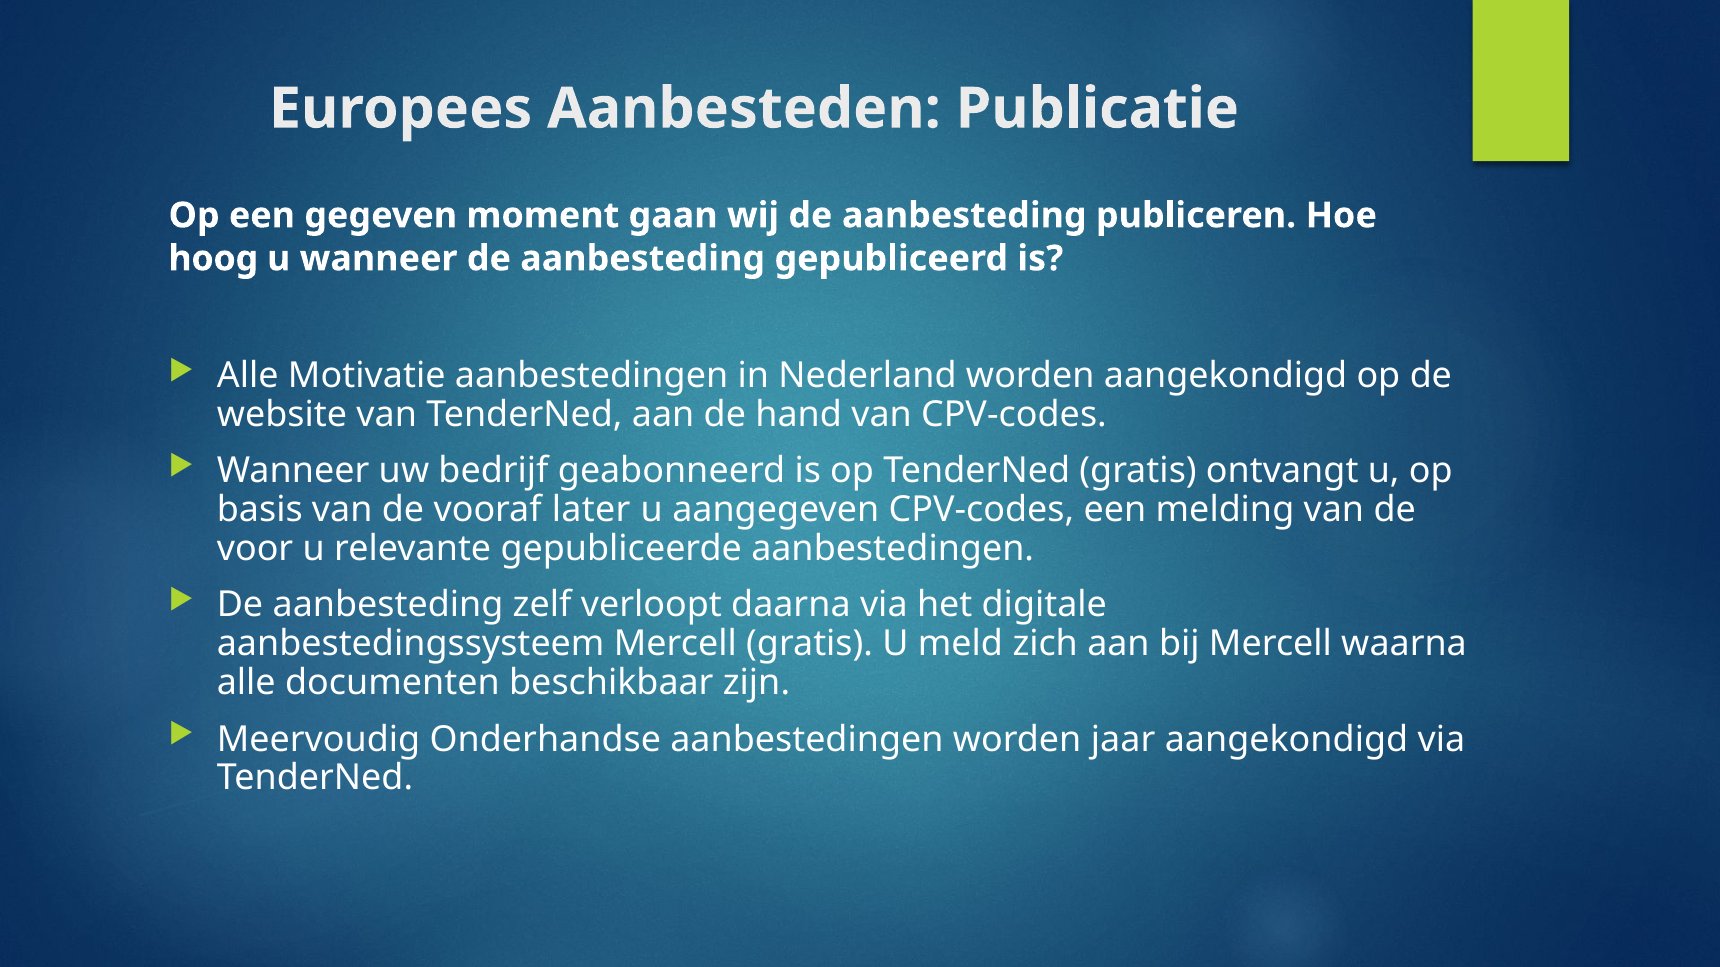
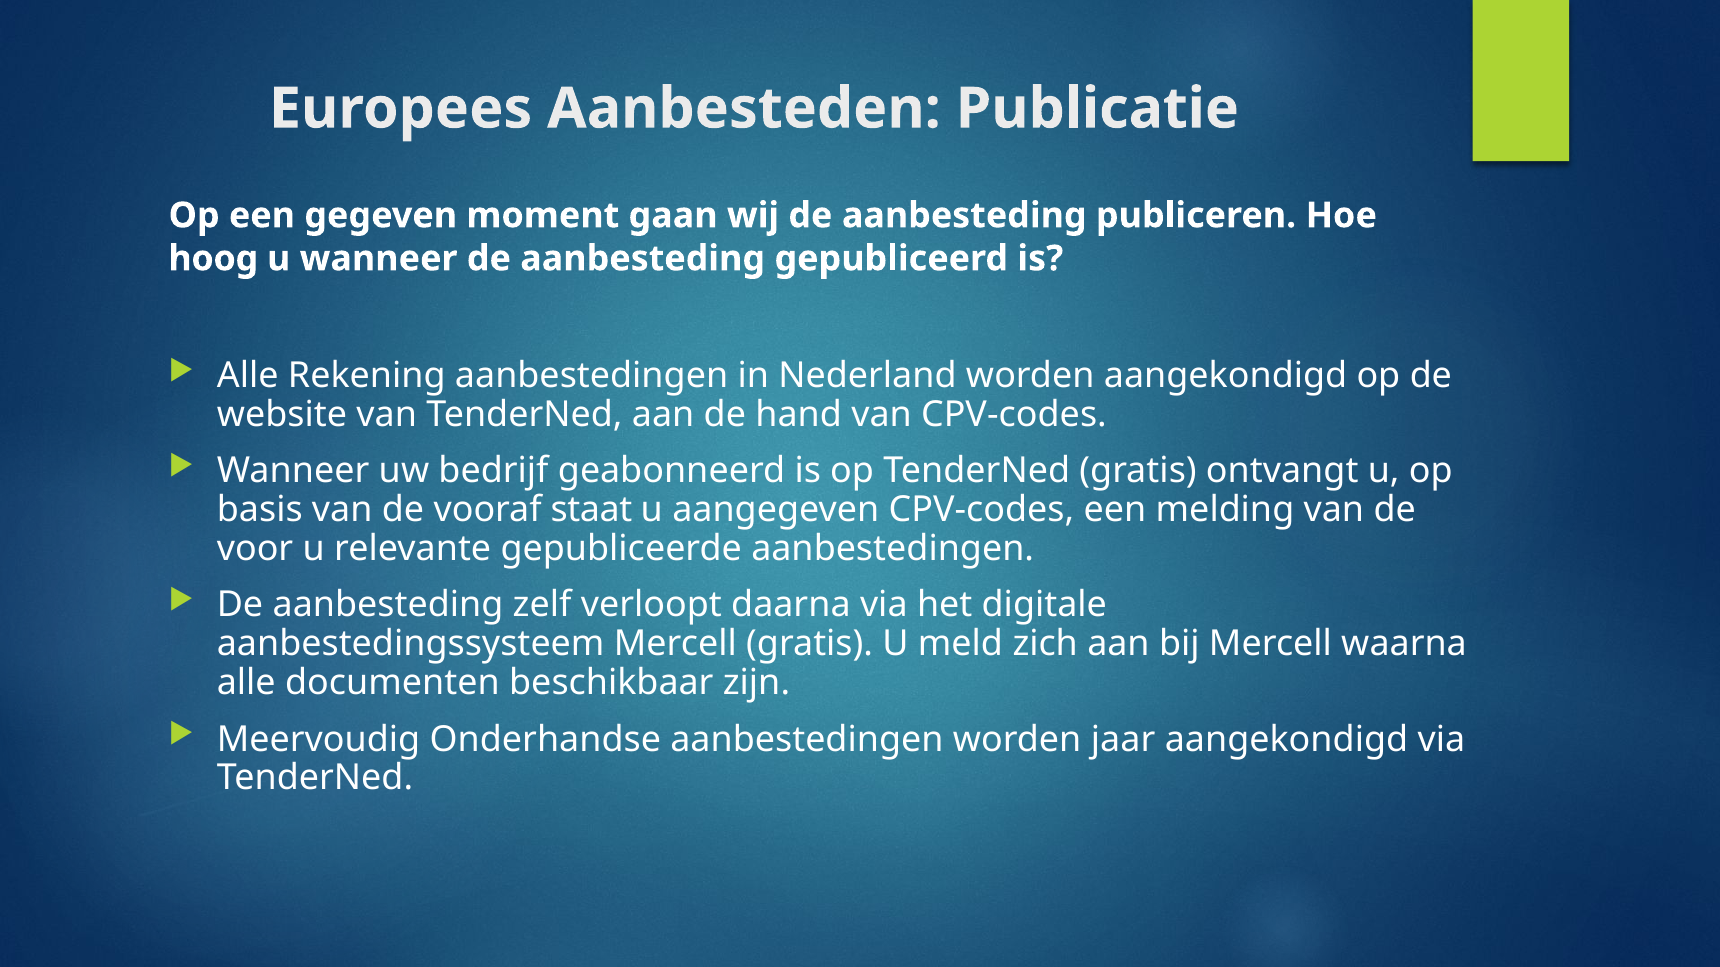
Motivatie: Motivatie -> Rekening
later: later -> staat
